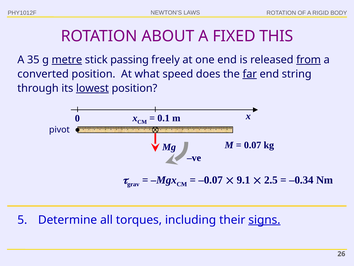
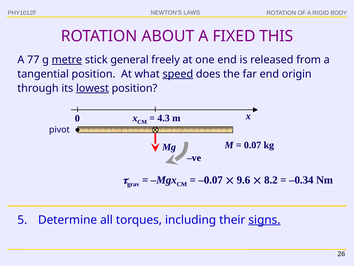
35: 35 -> 77
passing: passing -> general
from underline: present -> none
converted: converted -> tangential
speed underline: none -> present
far underline: present -> none
string: string -> origin
0.1: 0.1 -> 4.3
9.1: 9.1 -> 9.6
2.5: 2.5 -> 8.2
